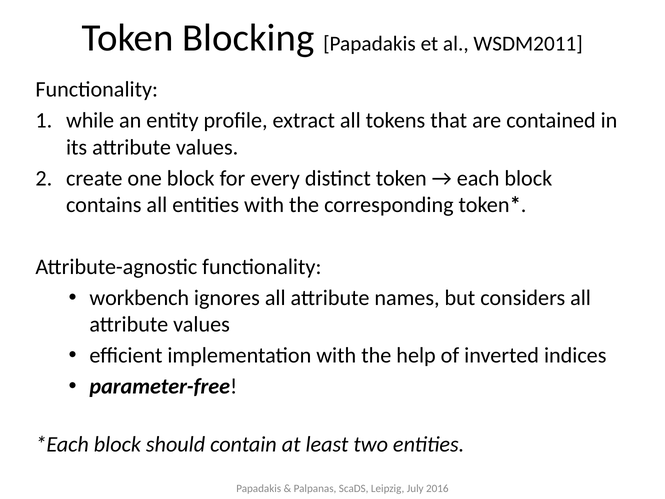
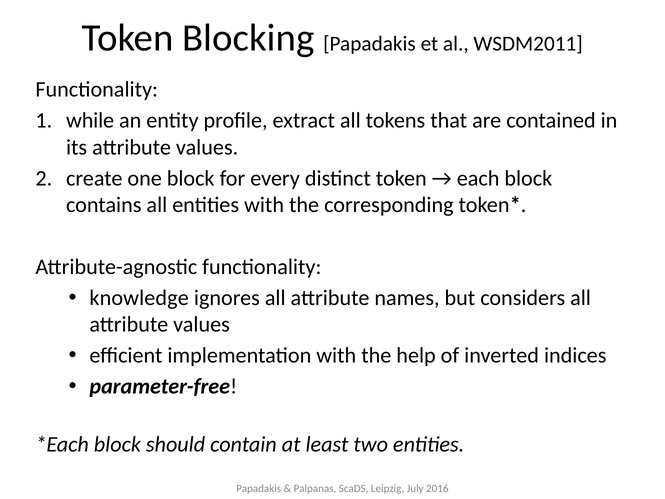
workbench: workbench -> knowledge
